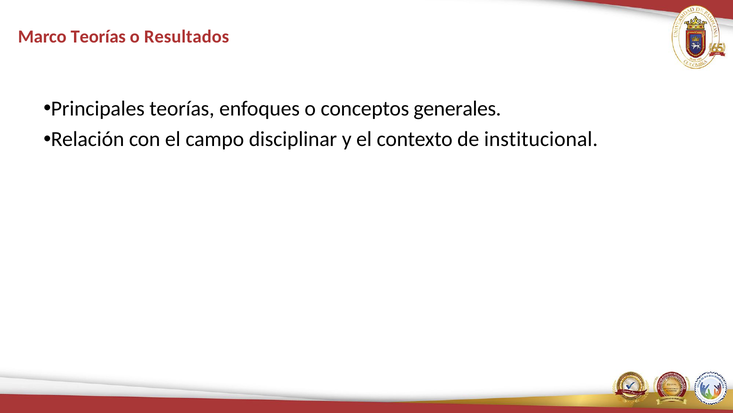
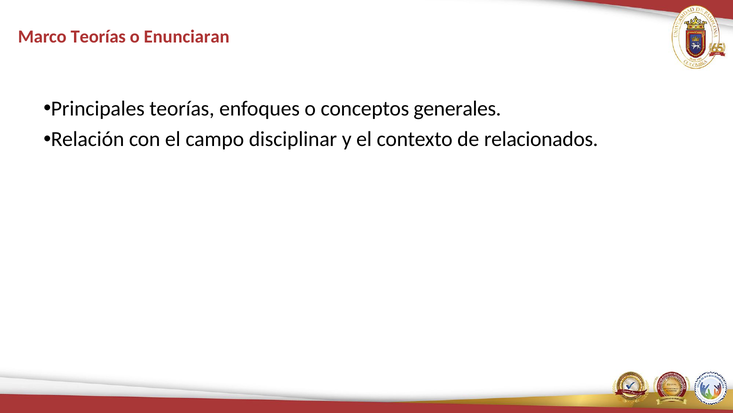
Resultados: Resultados -> Enunciaran
institucional: institucional -> relacionados
